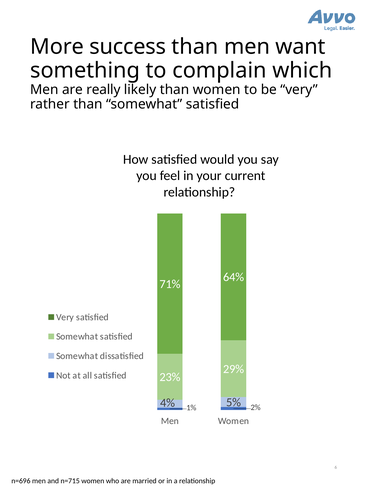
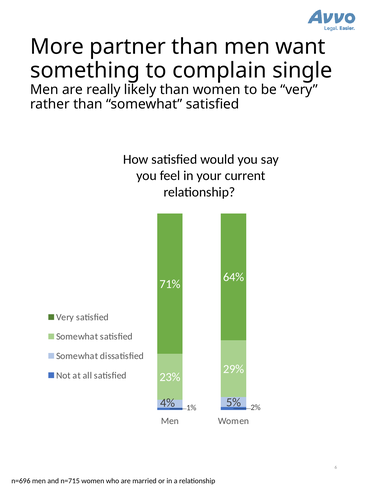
success: success -> partner
which: which -> single
